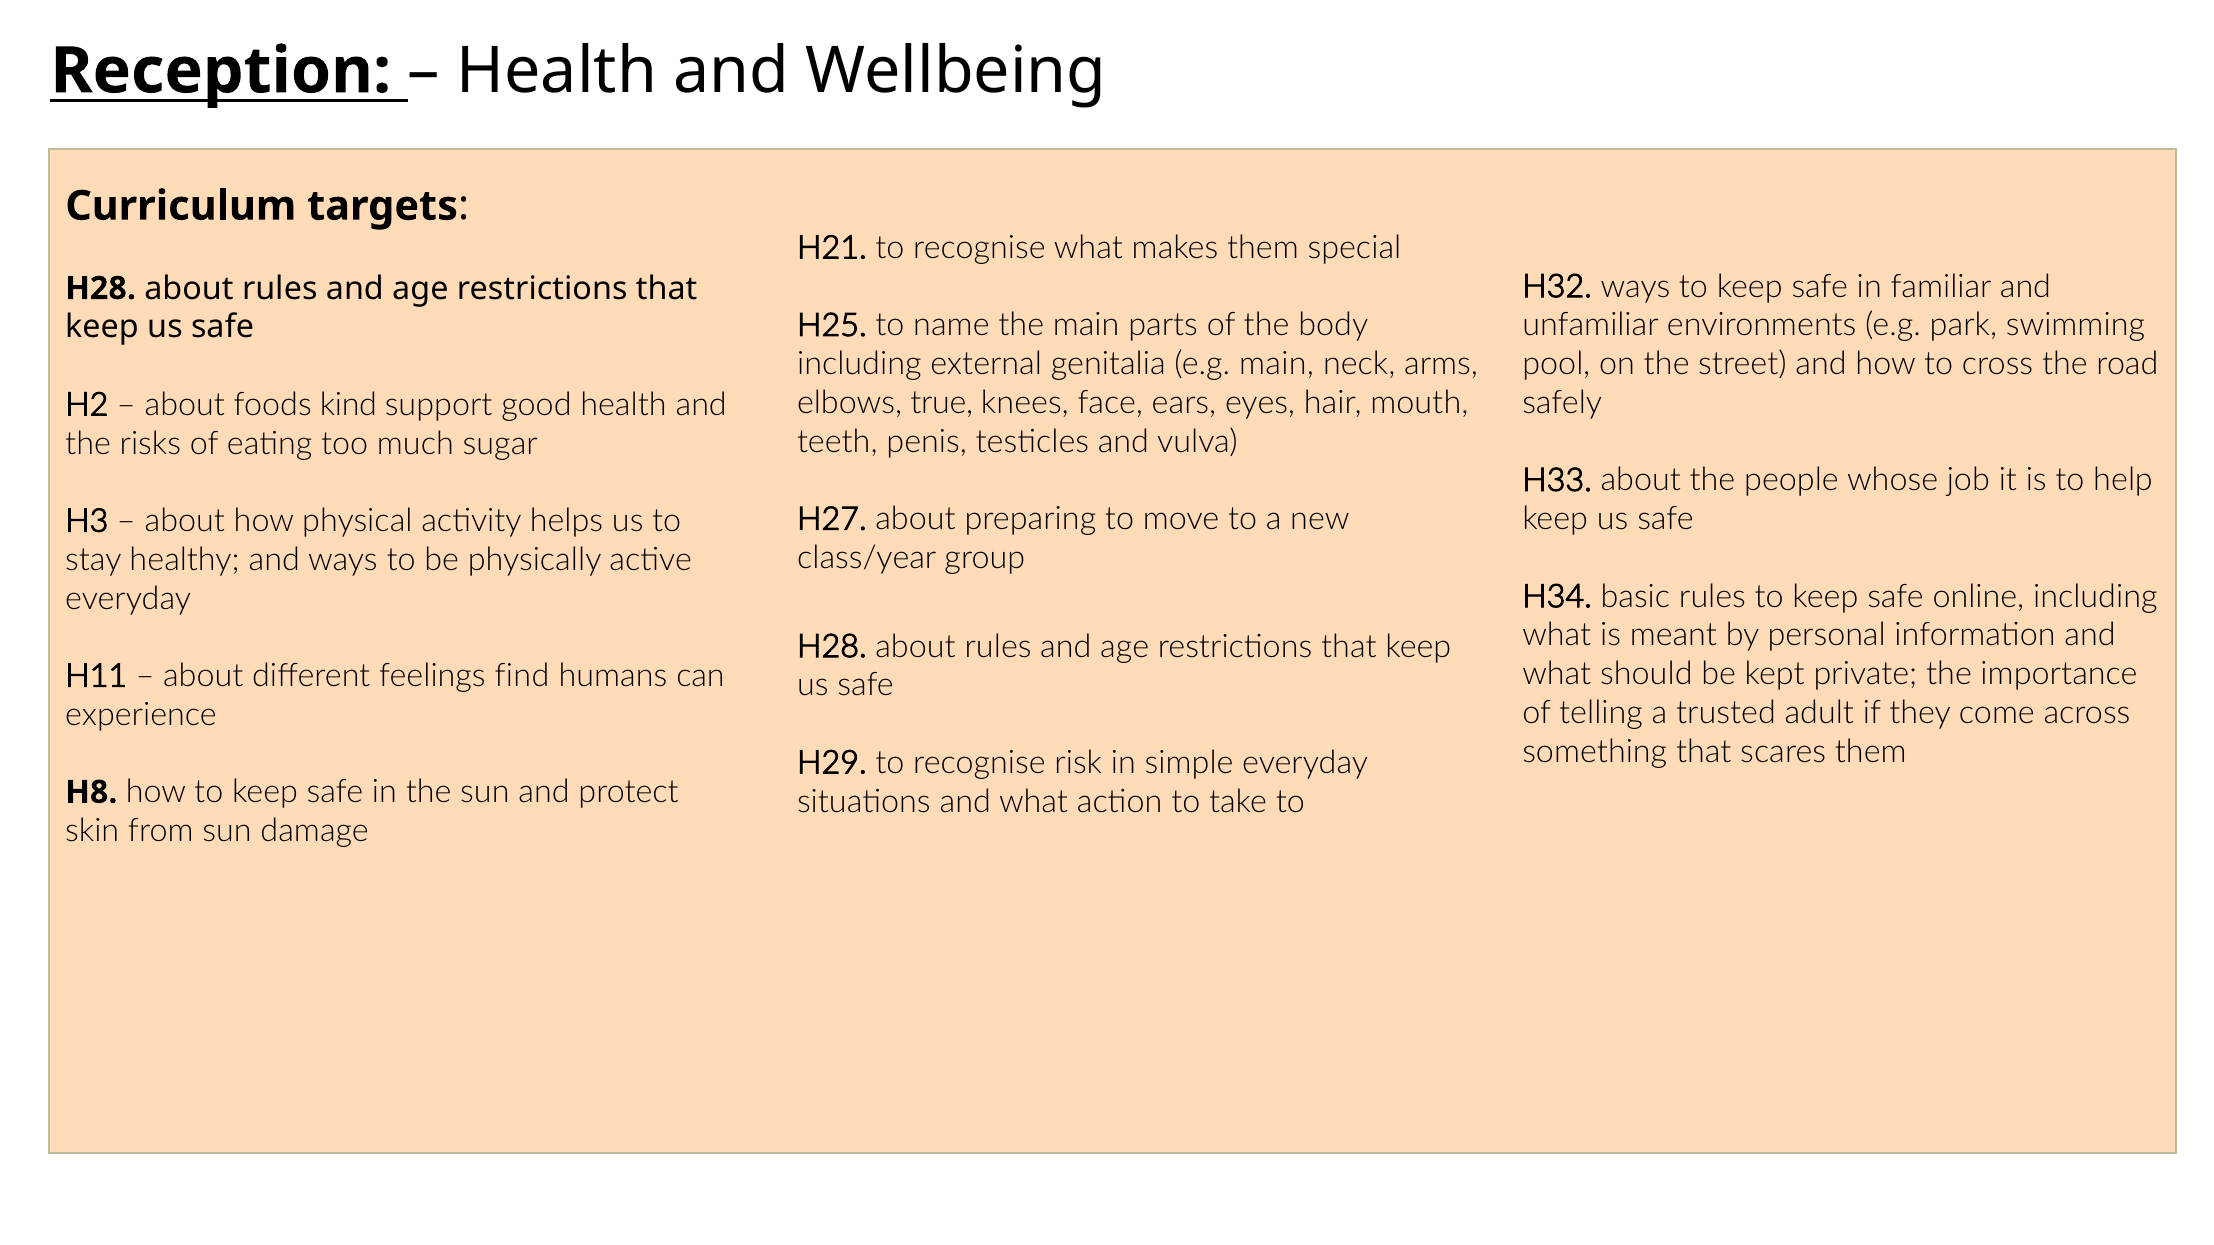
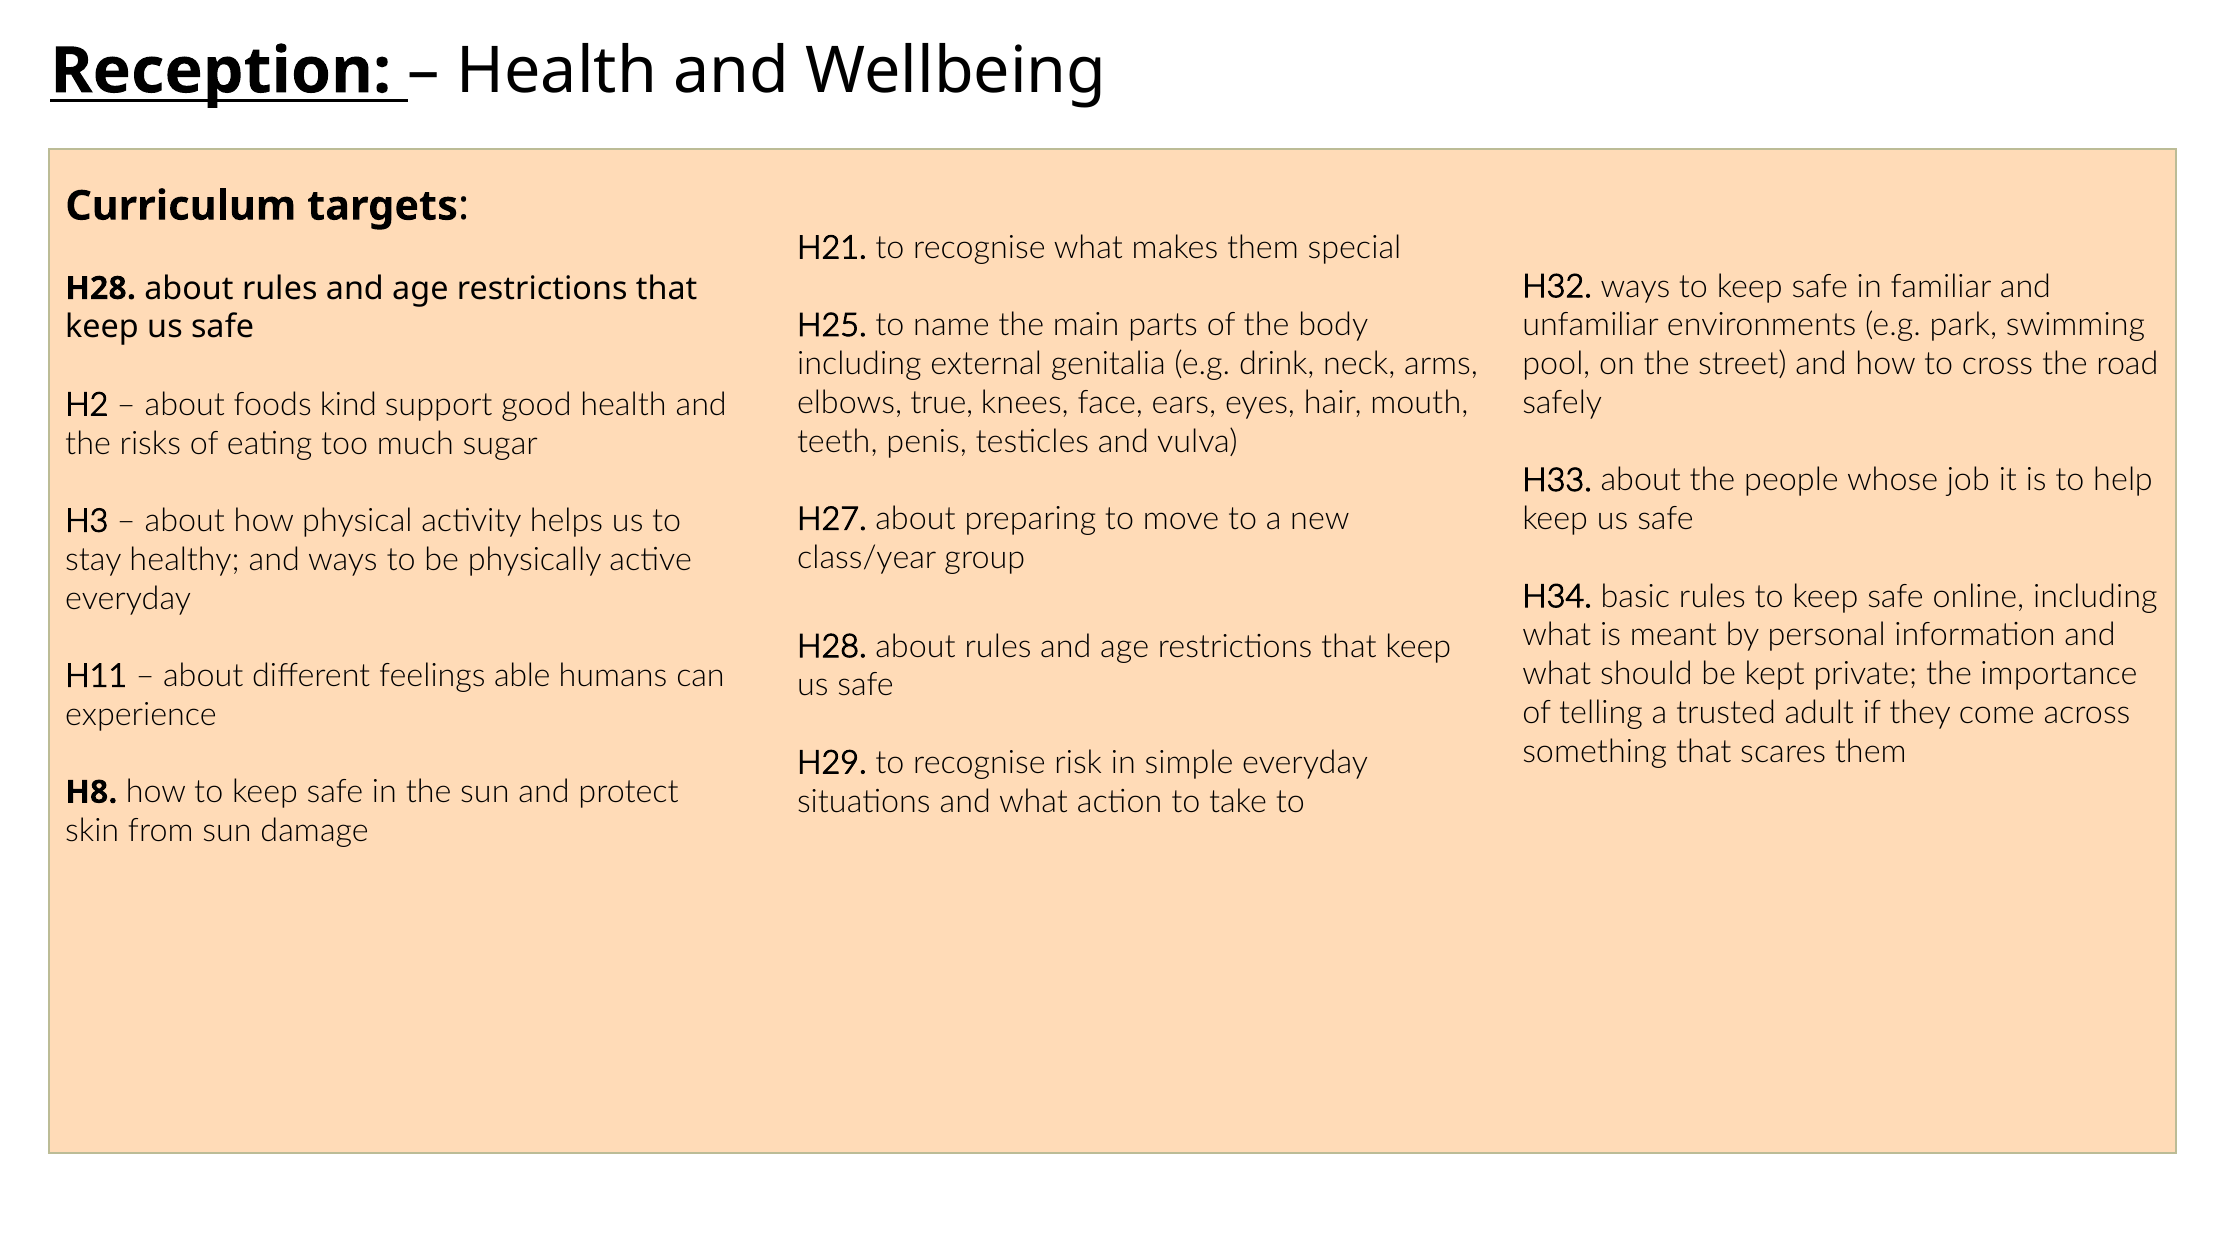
e.g main: main -> drink
find: find -> able
